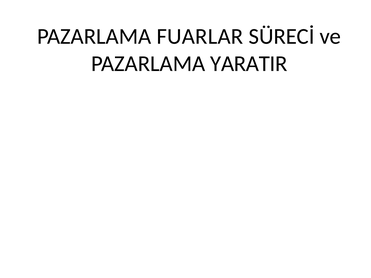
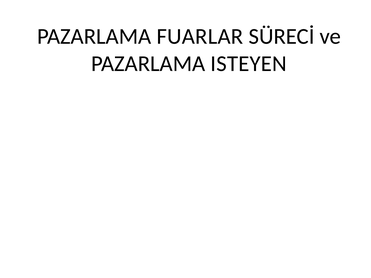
YARATIR: YARATIR -> ISTEYEN
